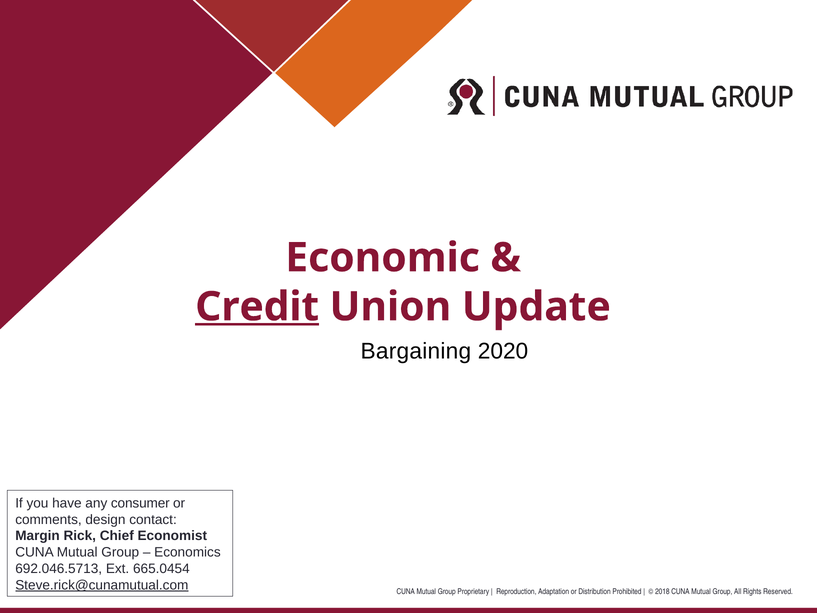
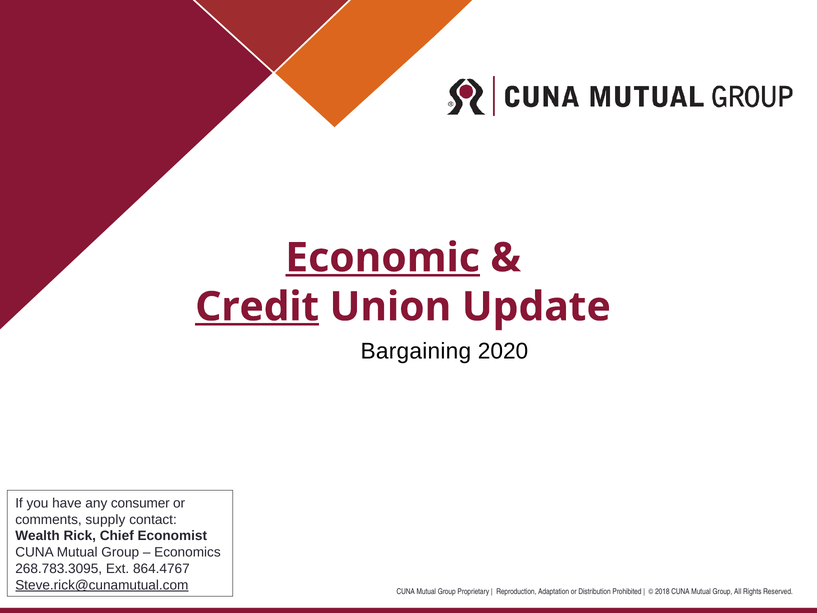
Economic underline: none -> present
design: design -> supply
Margin: Margin -> Wealth
692.046.5713: 692.046.5713 -> 268.783.3095
665.0454: 665.0454 -> 864.4767
